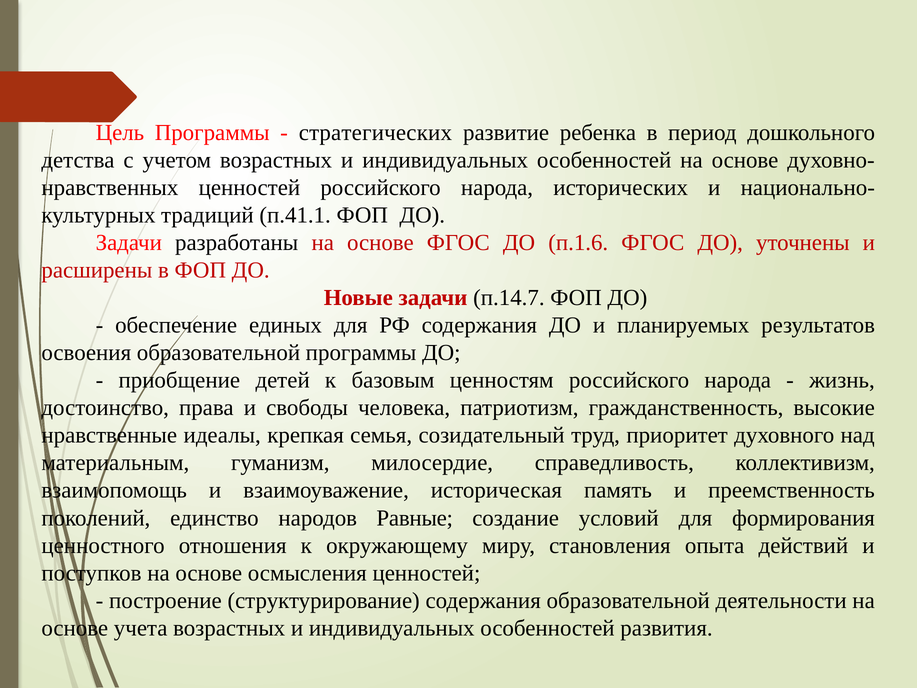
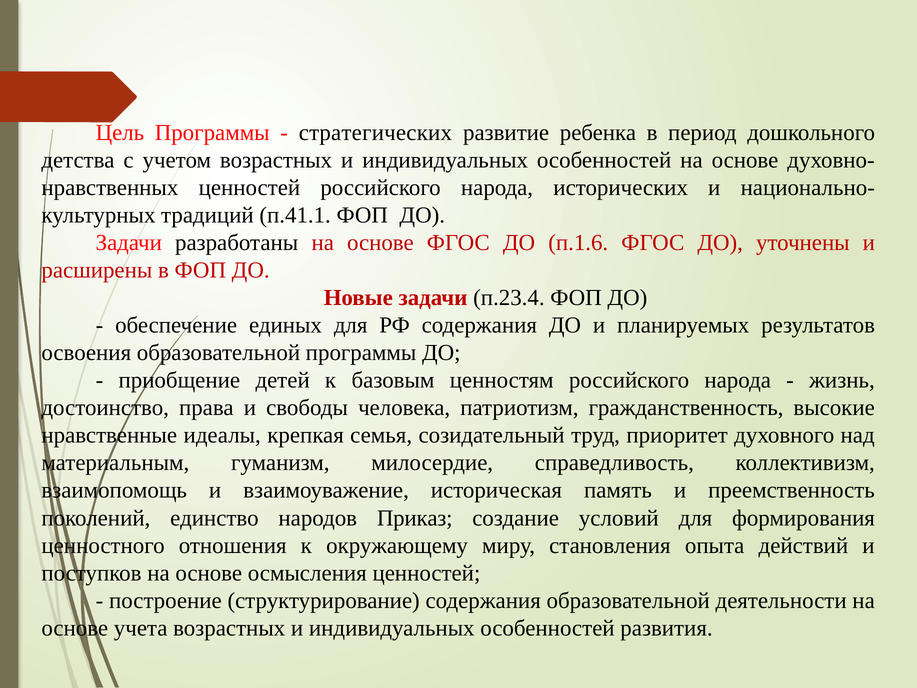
п.14.7: п.14.7 -> п.23.4
Равные: Равные -> Приказ
